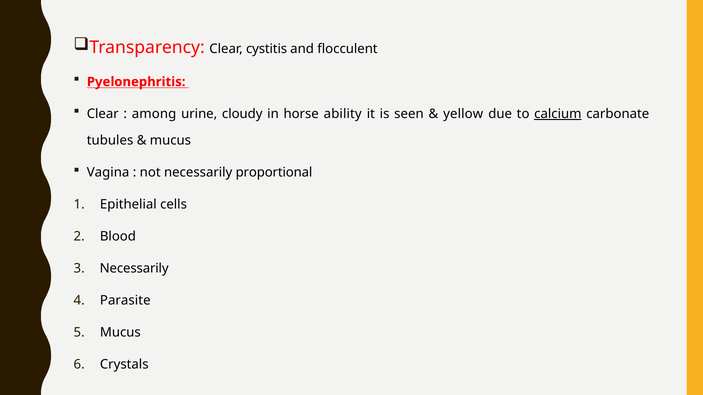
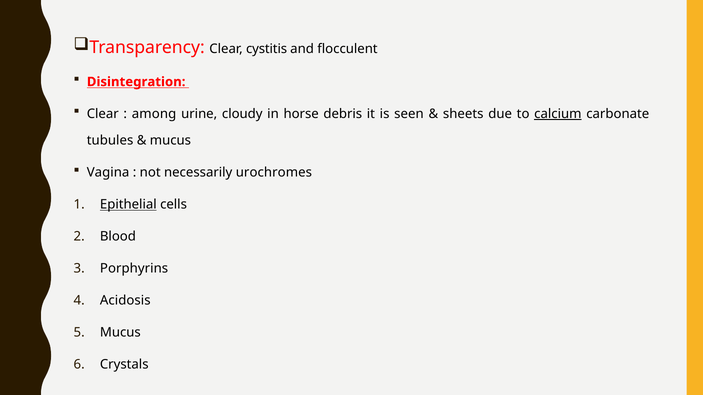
Pyelonephritis: Pyelonephritis -> Disintegration
ability: ability -> debris
yellow: yellow -> sheets
proportional: proportional -> urochromes
Epithelial underline: none -> present
Necessarily at (134, 269): Necessarily -> Porphyrins
Parasite: Parasite -> Acidosis
